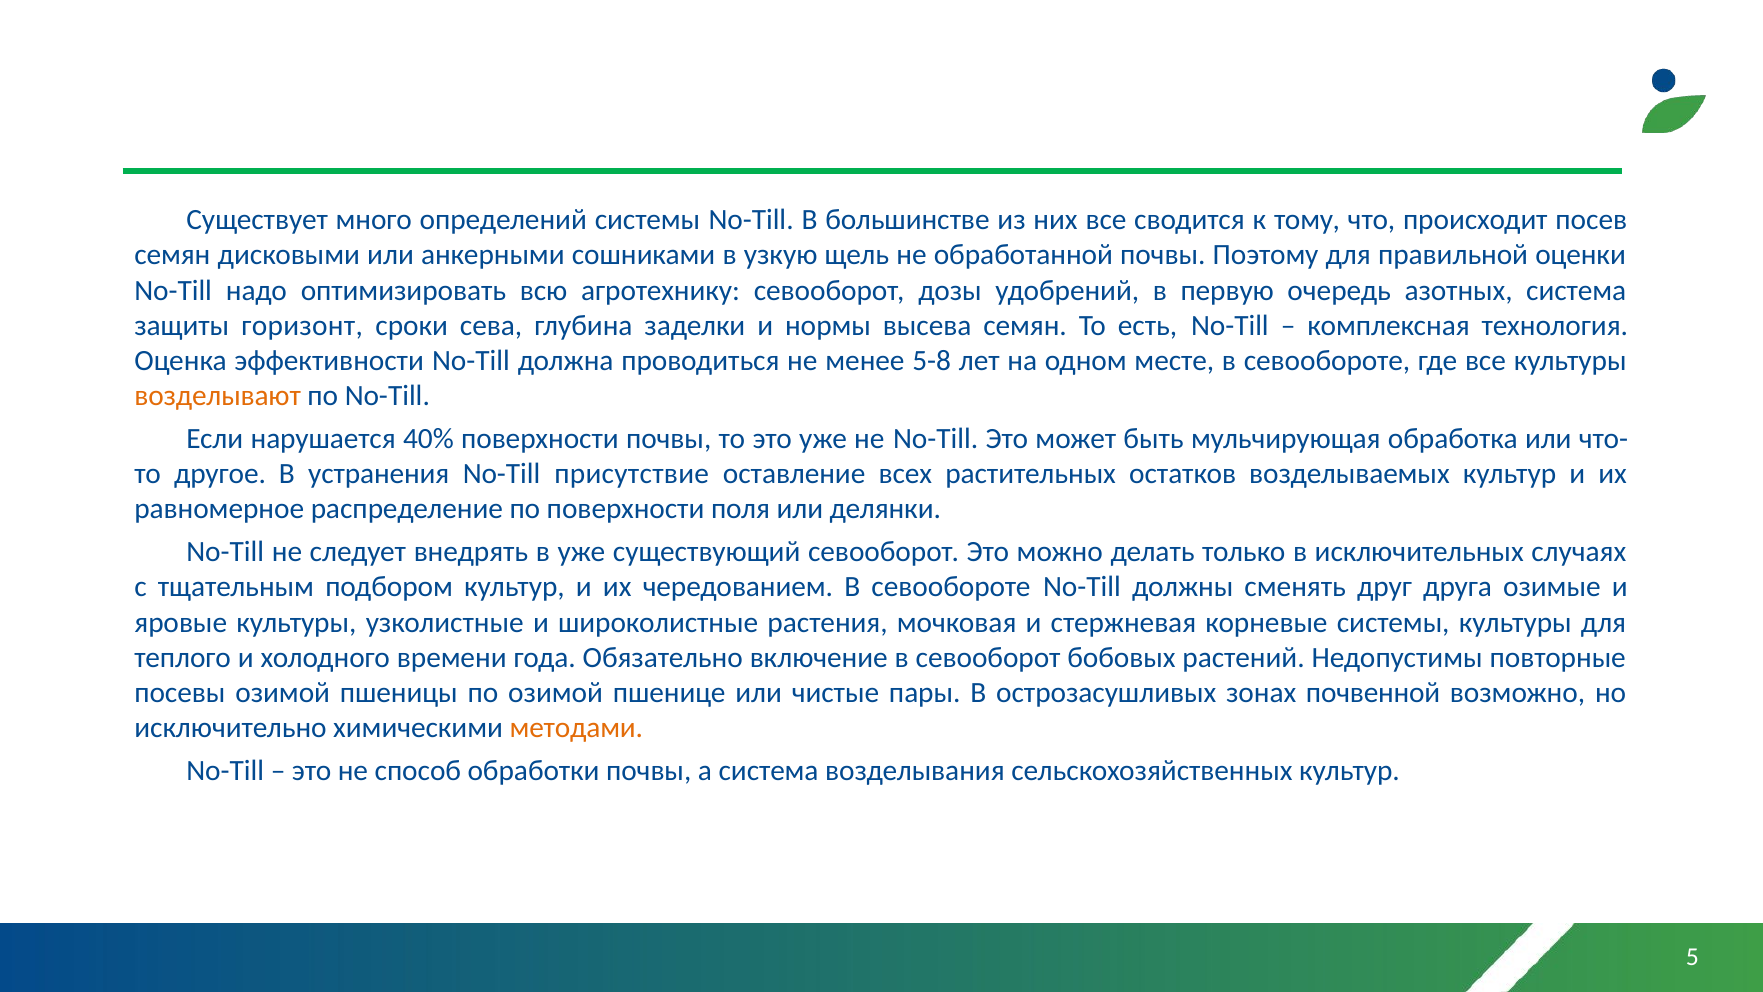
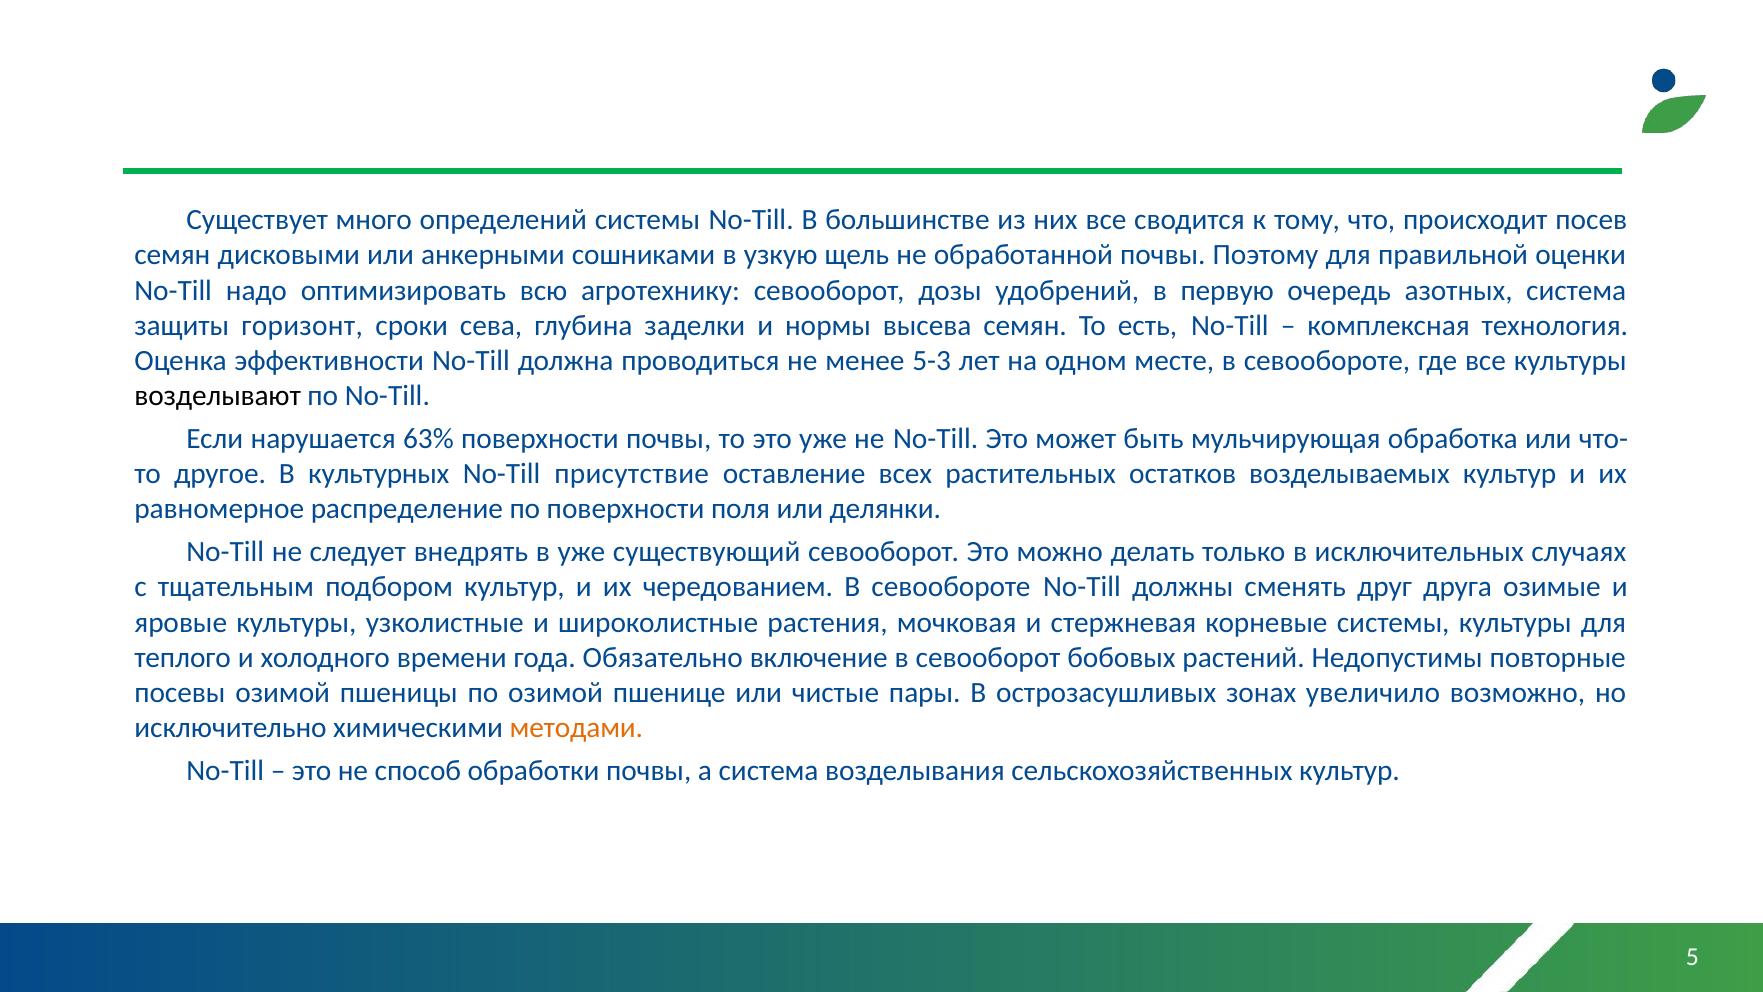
5-8: 5-8 -> 5-3
возделывают colour: orange -> black
40%: 40% -> 63%
устранения: устранения -> культурных
почвенной: почвенной -> увеличило
